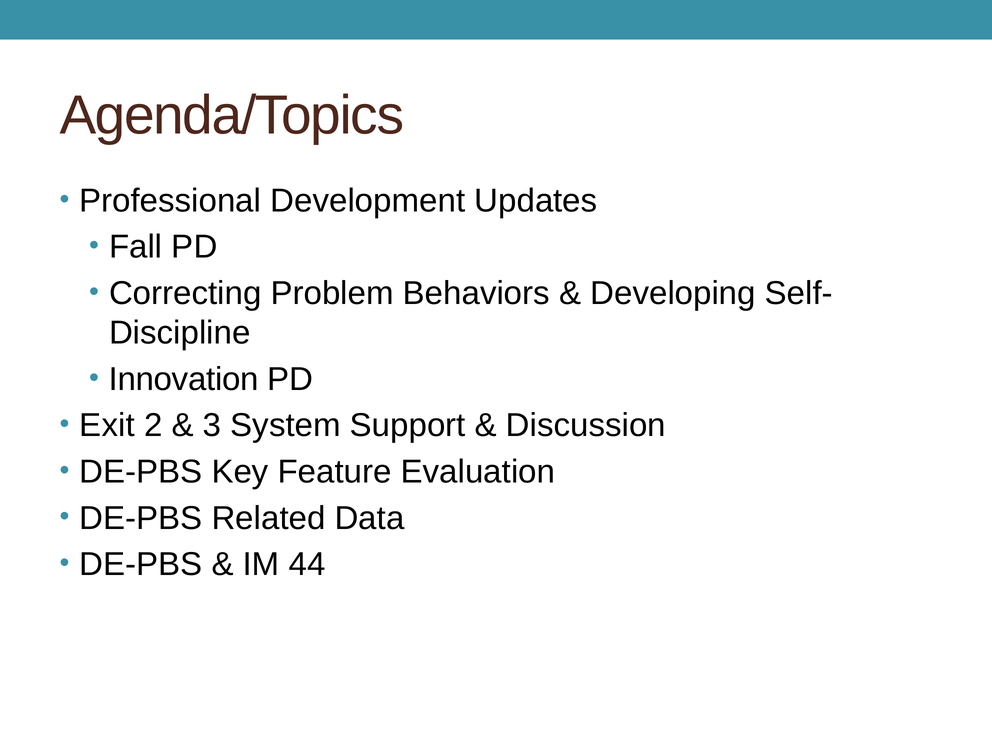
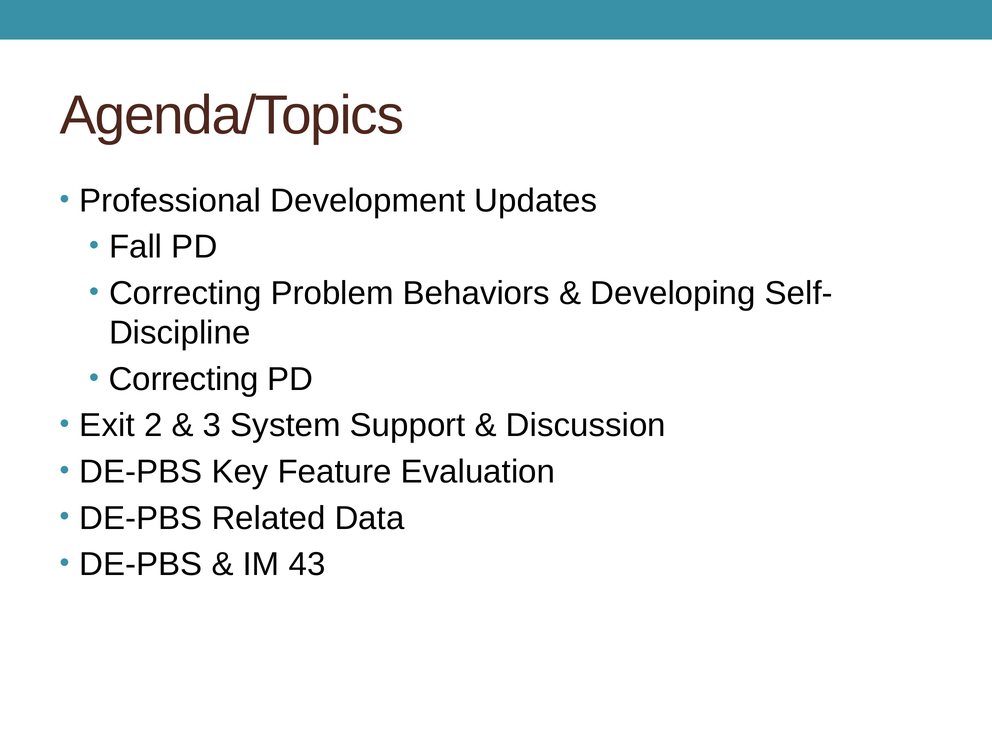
Innovation at (184, 379): Innovation -> Correcting
44: 44 -> 43
